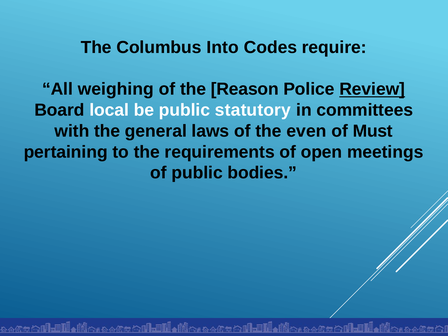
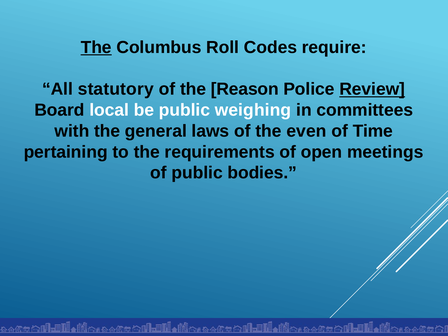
The at (96, 47) underline: none -> present
Into: Into -> Roll
weighing: weighing -> statutory
statutory: statutory -> weighing
Must: Must -> Time
